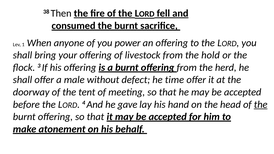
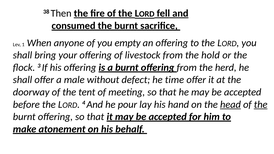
power: power -> empty
gave: gave -> pour
head underline: none -> present
